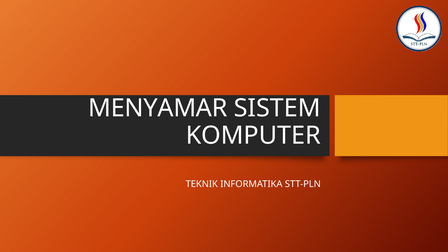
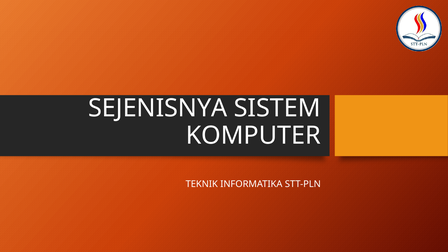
MENYAMAR: MENYAMAR -> SEJENISNYA
